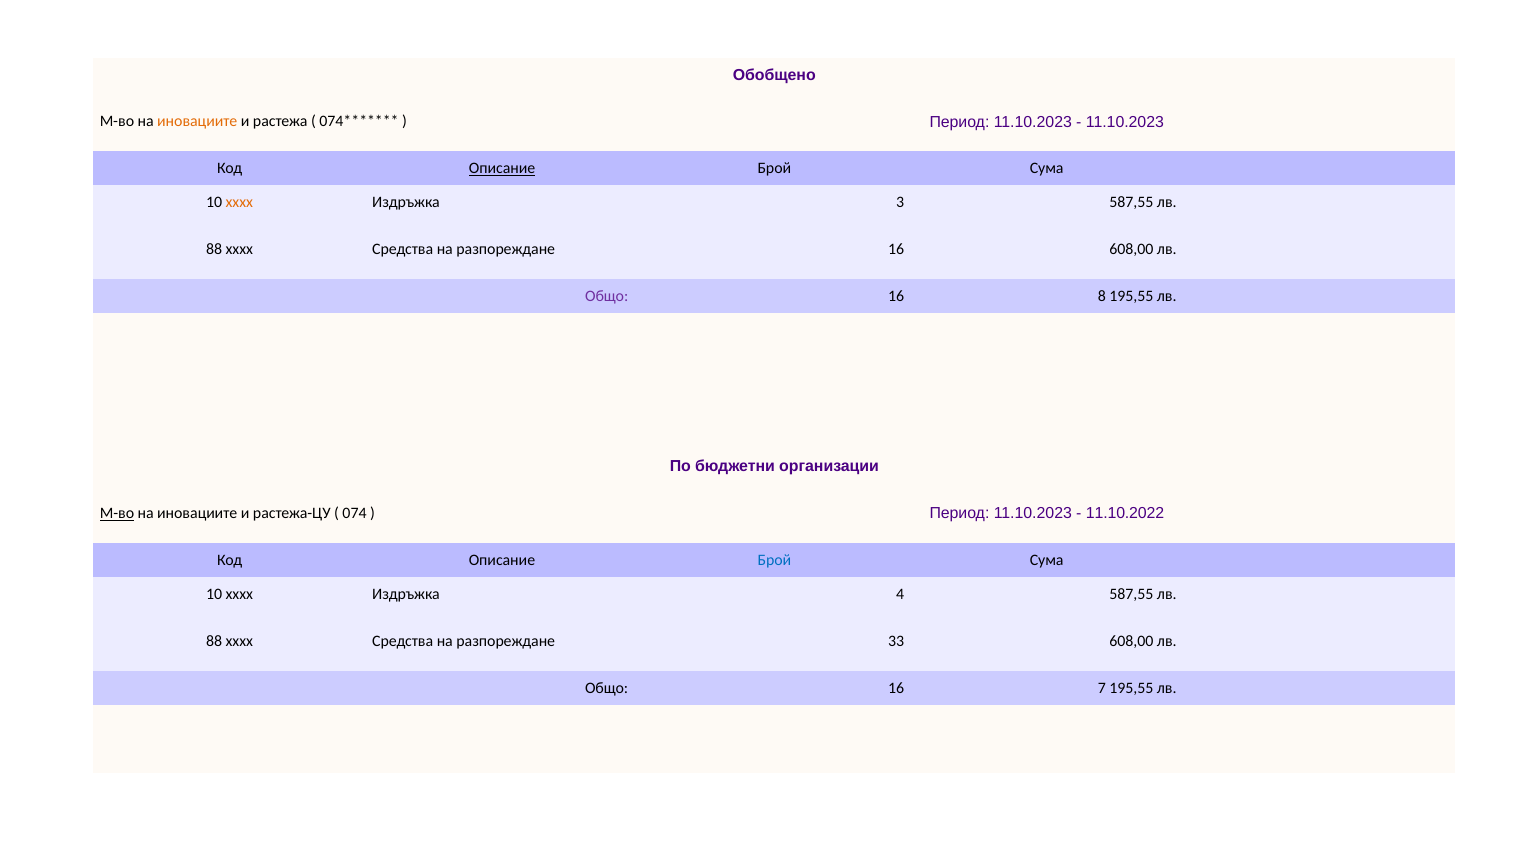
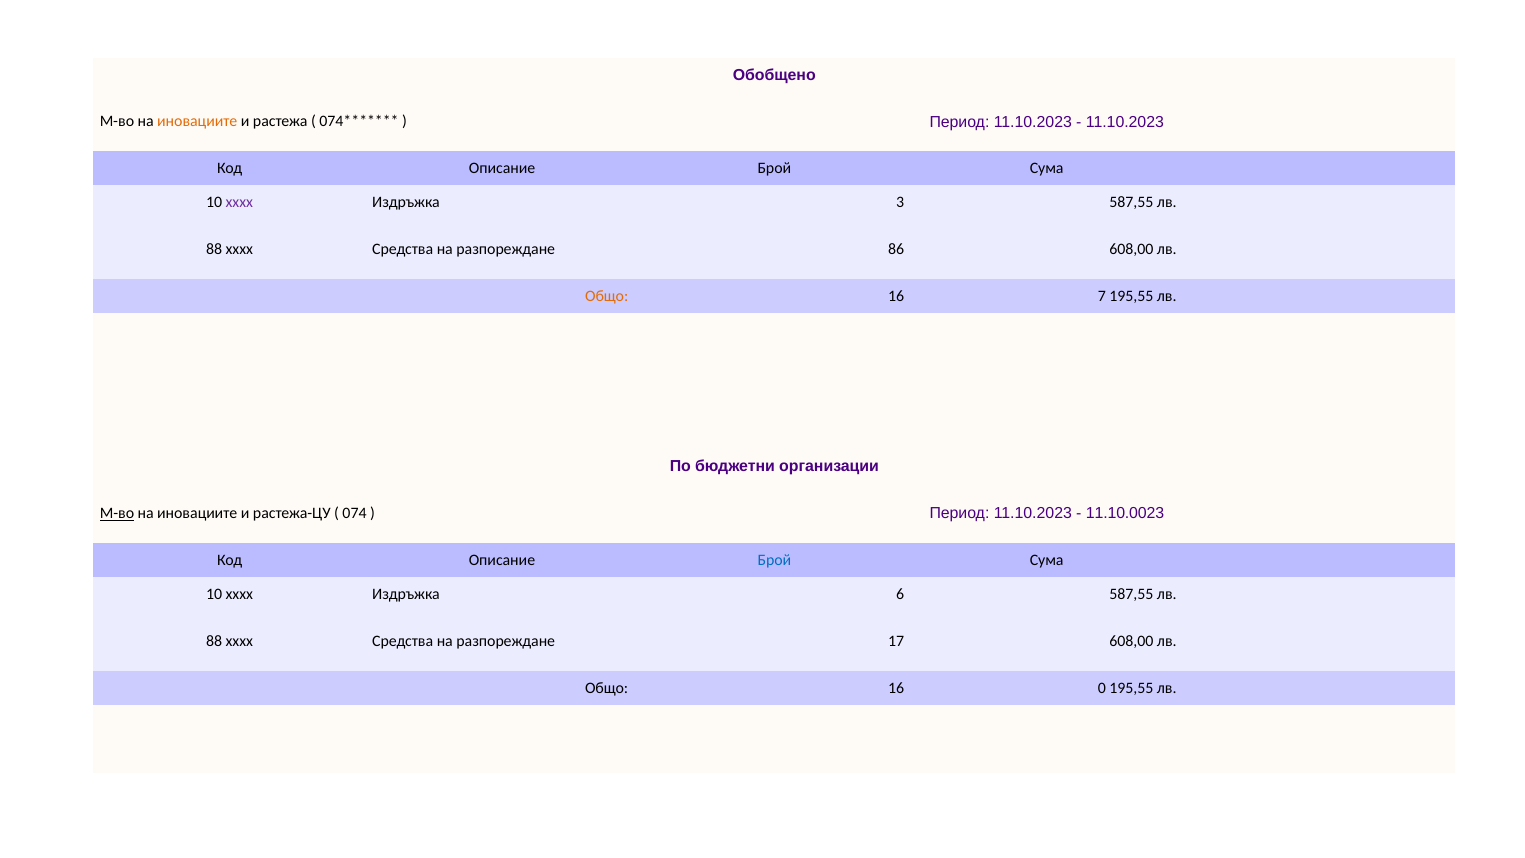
Описание at (502, 169) underline: present -> none
xxxx at (239, 203) colour: orange -> purple
разпореждане 16: 16 -> 86
Общо at (607, 296) colour: purple -> orange
8: 8 -> 7
11.10.2022: 11.10.2022 -> 11.10.0023
4: 4 -> 6
33: 33 -> 17
7: 7 -> 0
